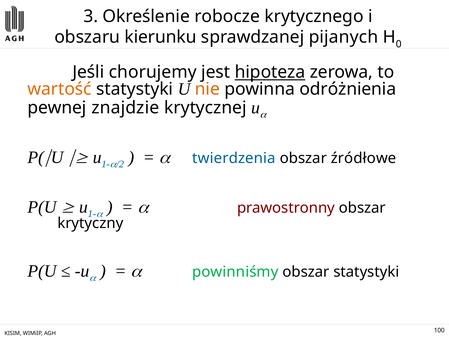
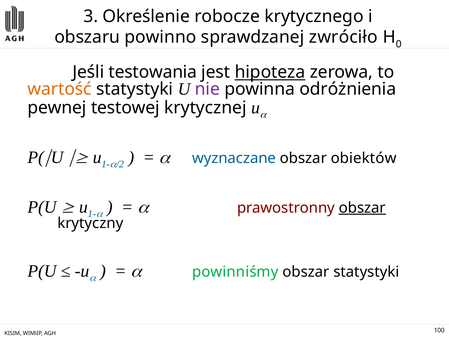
kierunku: kierunku -> powinno
pijanych: pijanych -> zwróciło
chorujemy: chorujemy -> testowania
nie colour: orange -> purple
znajdzie: znajdzie -> testowej
twierdzenia: twierdzenia -> wyznaczane
źródłowe: źródłowe -> obiektów
obszar at (362, 208) underline: none -> present
